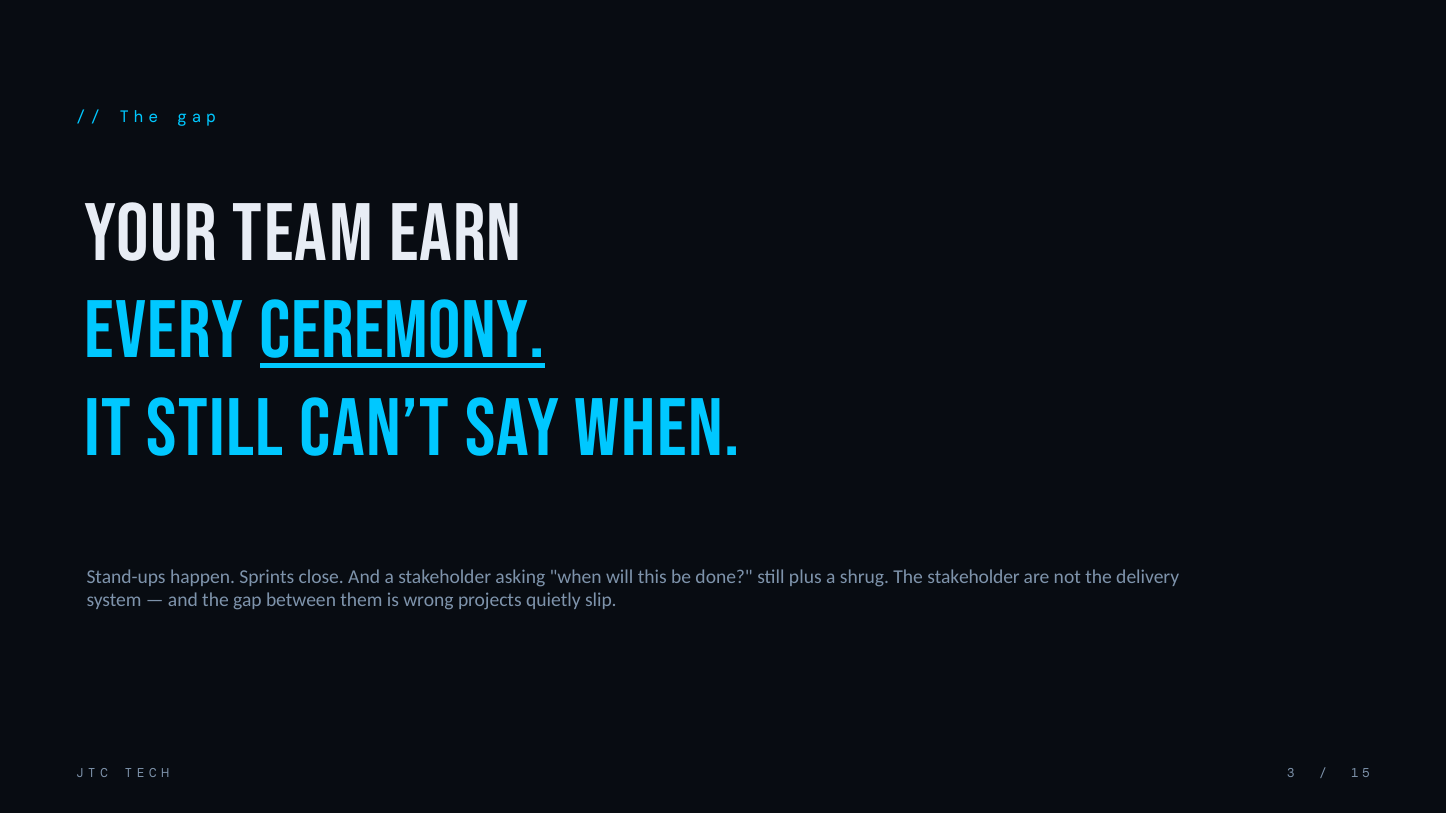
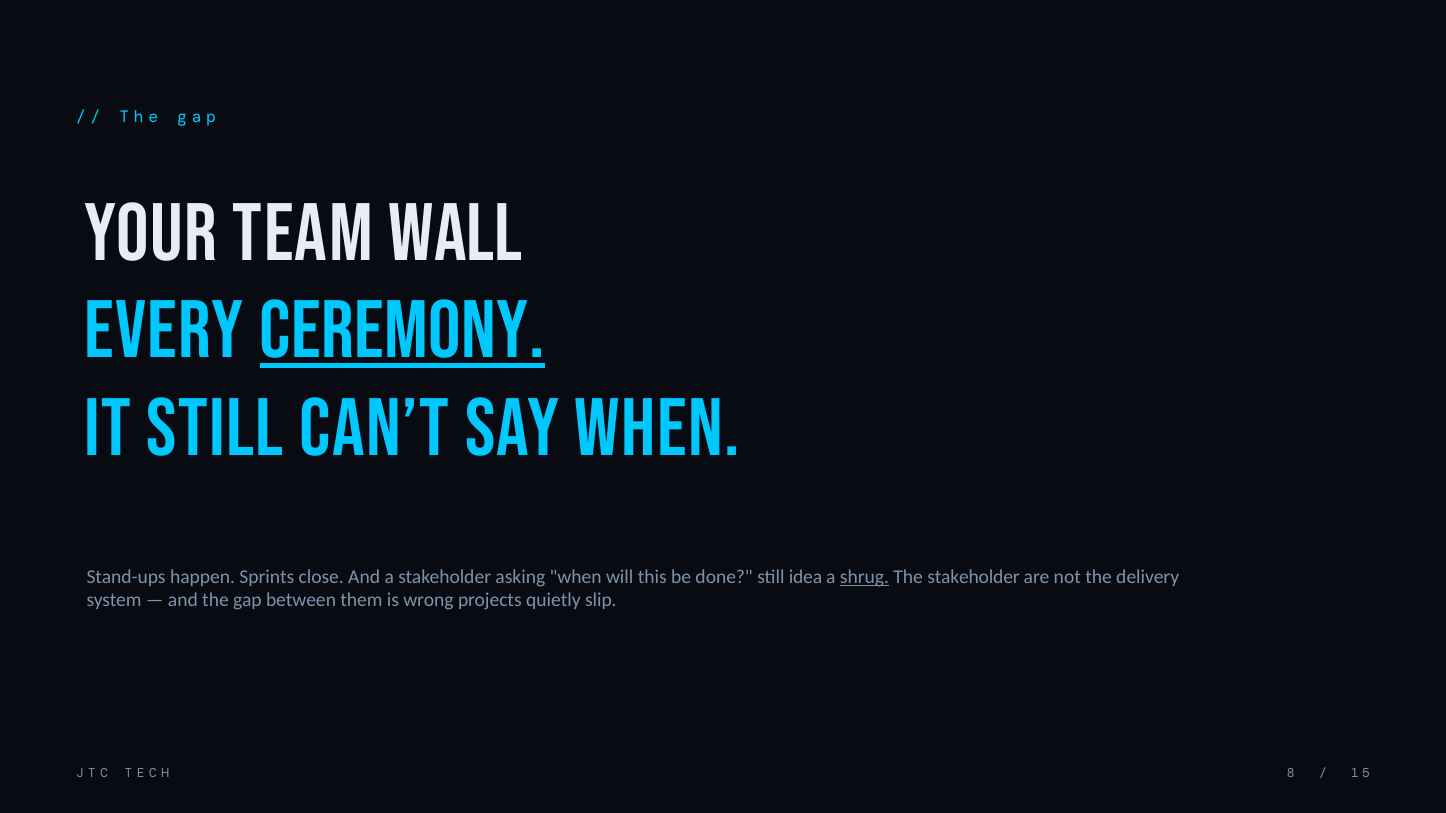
earn: earn -> wall
plus: plus -> idea
shrug underline: none -> present
3: 3 -> 8
